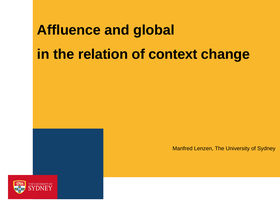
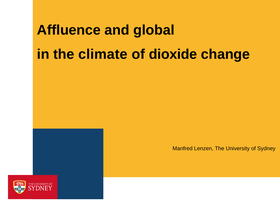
relation: relation -> climate
context: context -> dioxide
